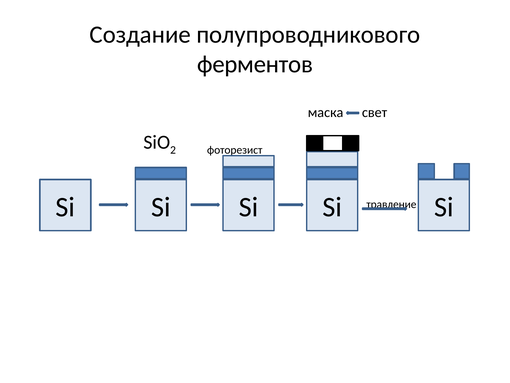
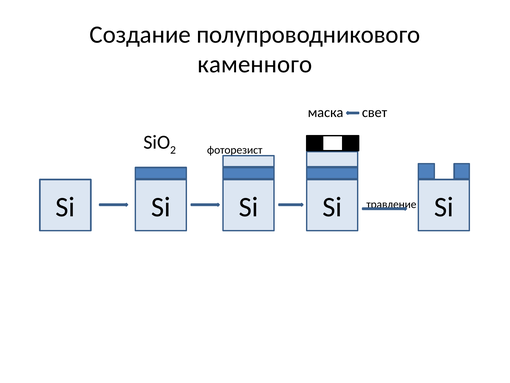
ферментов: ферментов -> каменного
